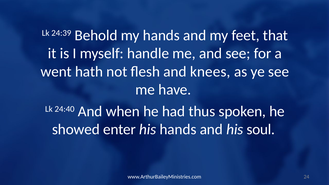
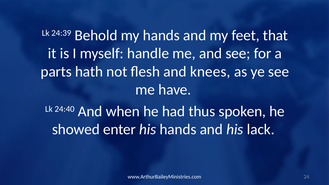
went: went -> parts
soul: soul -> lack
